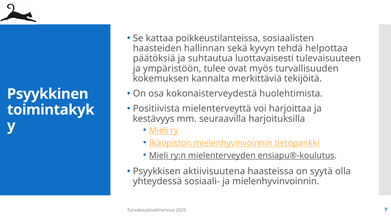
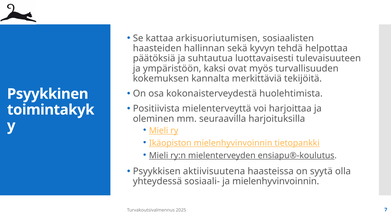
poikkeustilanteissa: poikkeustilanteissa -> arkisuoriutumisen
tulee: tulee -> kaksi
kestävyys: kestävyys -> oleminen
